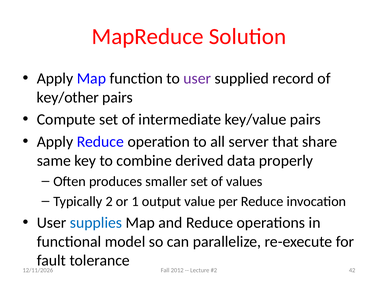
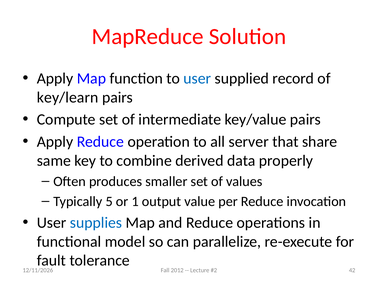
user at (197, 79) colour: purple -> blue
key/other: key/other -> key/learn
2: 2 -> 5
